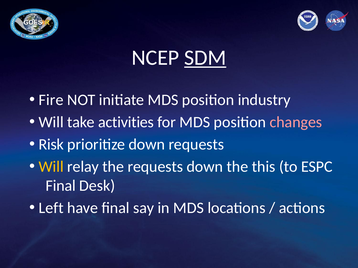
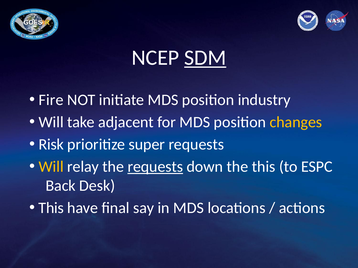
activities: activities -> adjacent
changes colour: pink -> yellow
prioritize down: down -> super
requests at (155, 167) underline: none -> present
Final at (61, 186): Final -> Back
Left at (51, 208): Left -> This
